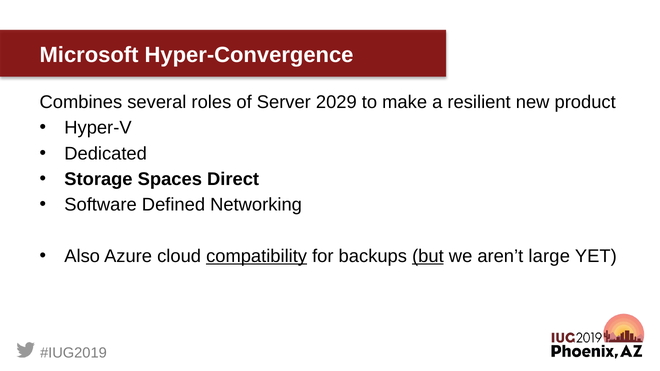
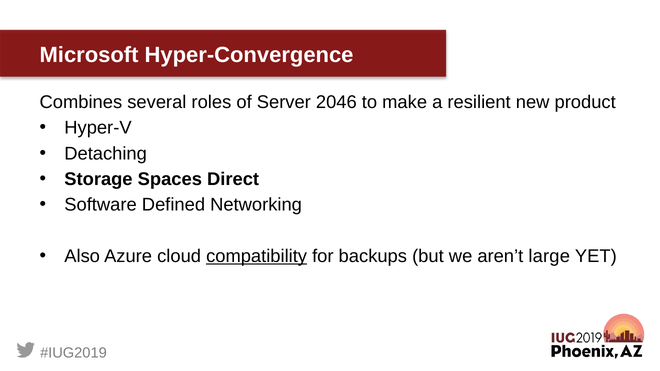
2029: 2029 -> 2046
Dedicated: Dedicated -> Detaching
but underline: present -> none
